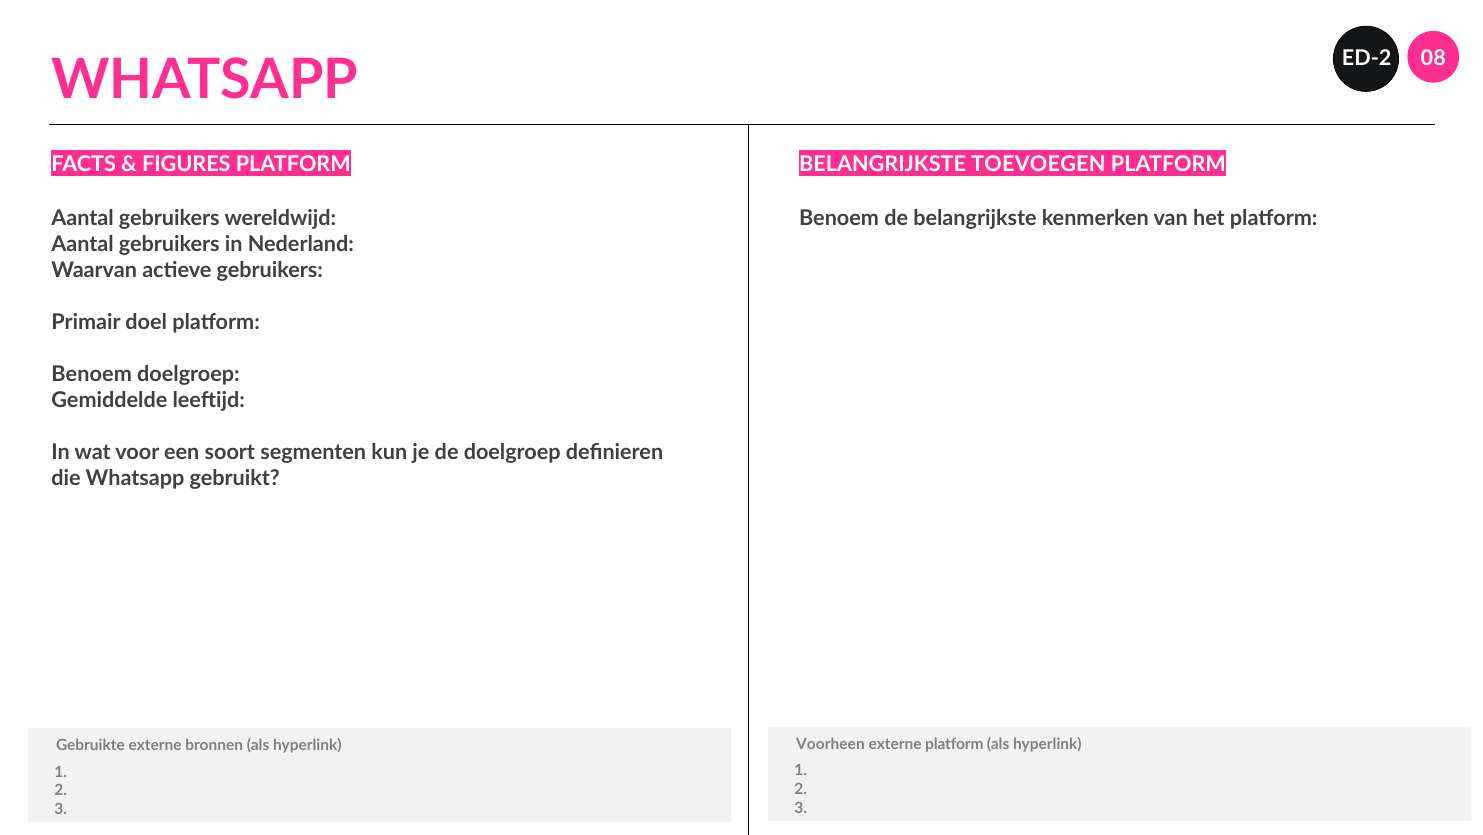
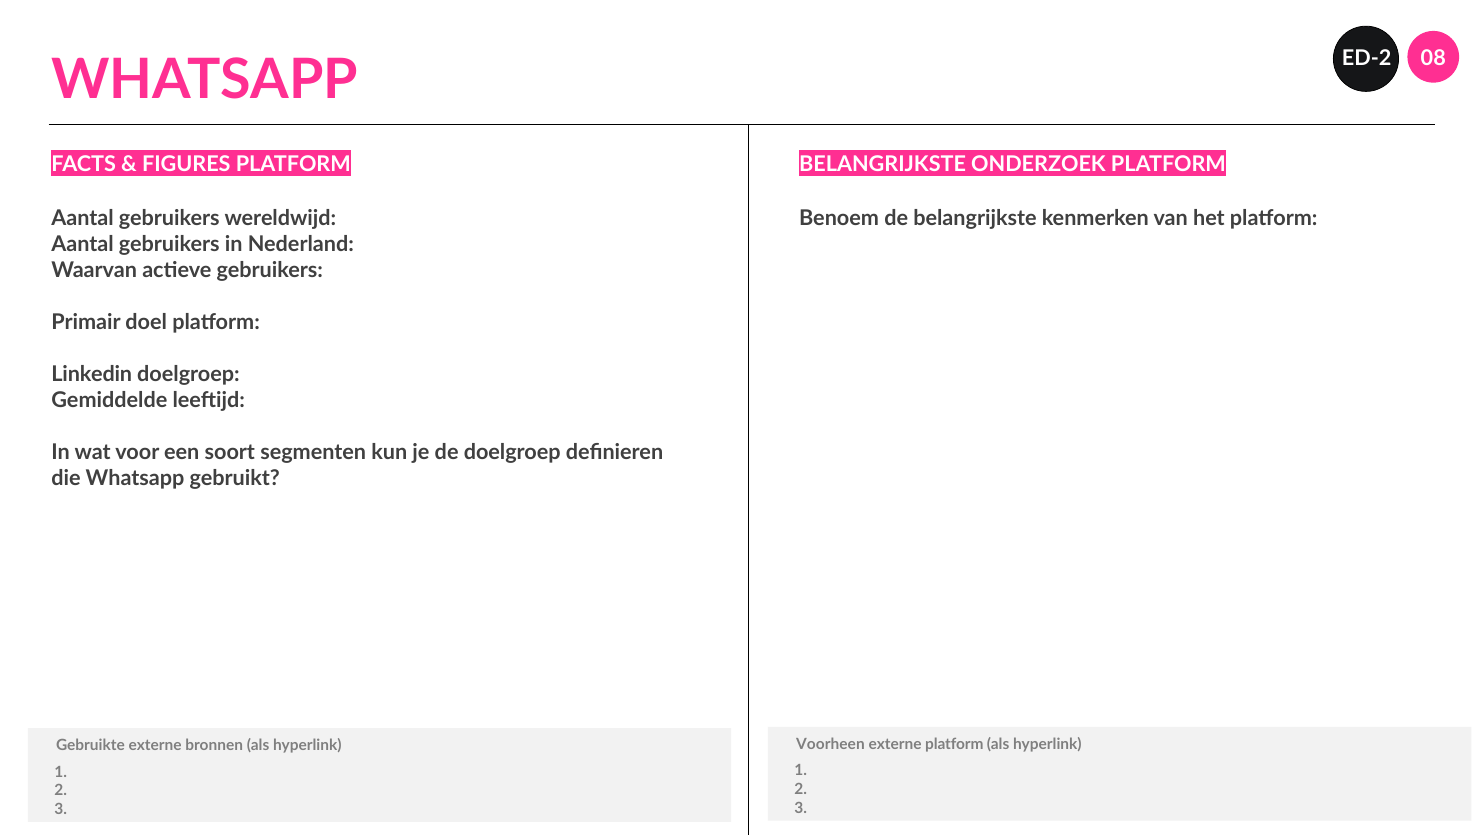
TOEVOEGEN: TOEVOEGEN -> ONDERZOEK
Benoem at (92, 374): Benoem -> Linkedin
